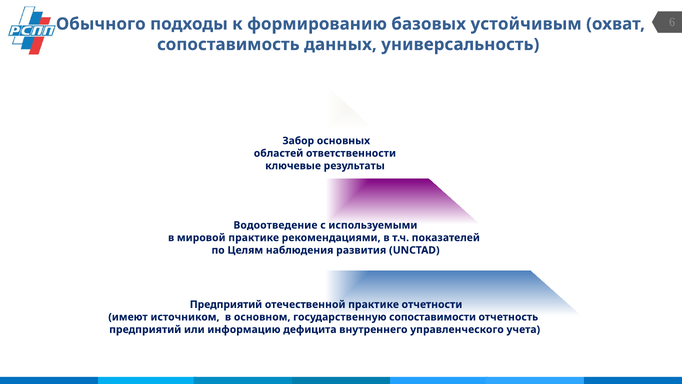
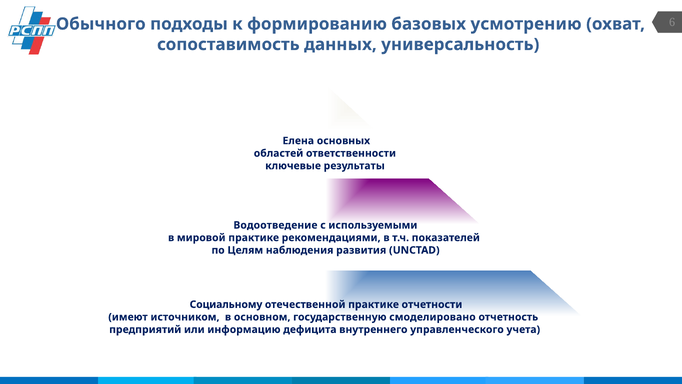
устойчивым: устойчивым -> усмотрению
Забор: Забор -> Елена
Предприятий at (226, 304): Предприятий -> Социальному
сопоставимости: сопоставимости -> смоделировано
